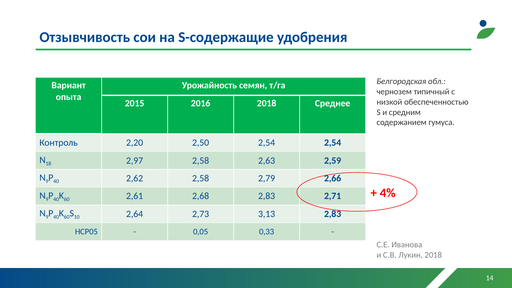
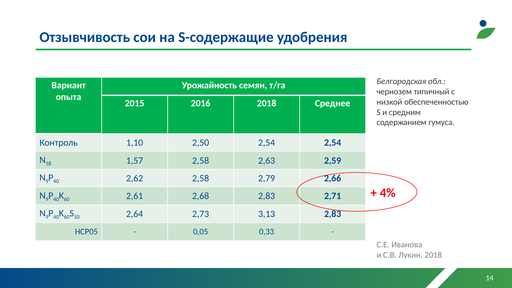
2,20: 2,20 -> 1,10
2,97: 2,97 -> 1,57
